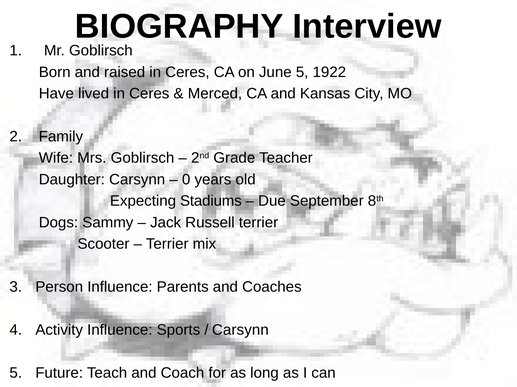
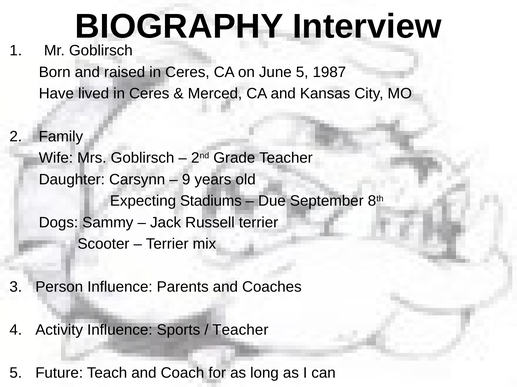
1922: 1922 -> 1987
0: 0 -> 9
Carsynn at (240, 331): Carsynn -> Teacher
